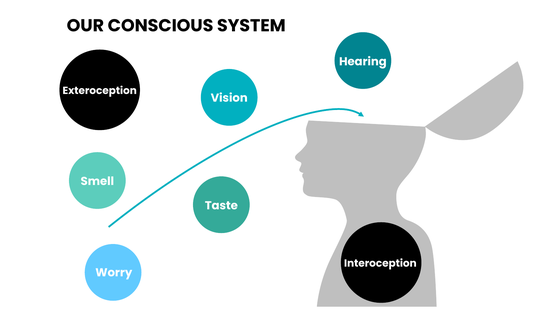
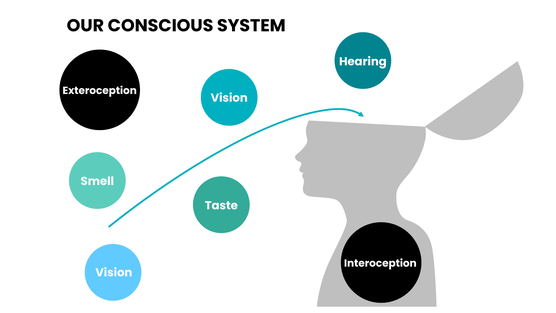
Worry at (114, 273): Worry -> Vision
